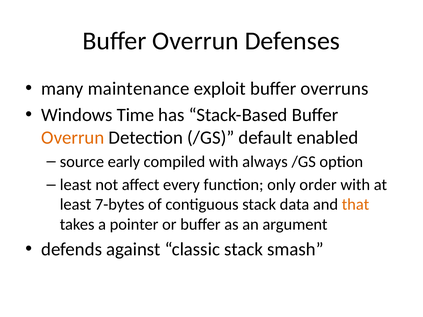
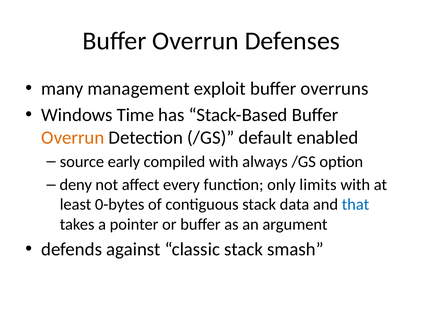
maintenance: maintenance -> management
least at (76, 185): least -> deny
order: order -> limits
7-bytes: 7-bytes -> 0-bytes
that colour: orange -> blue
